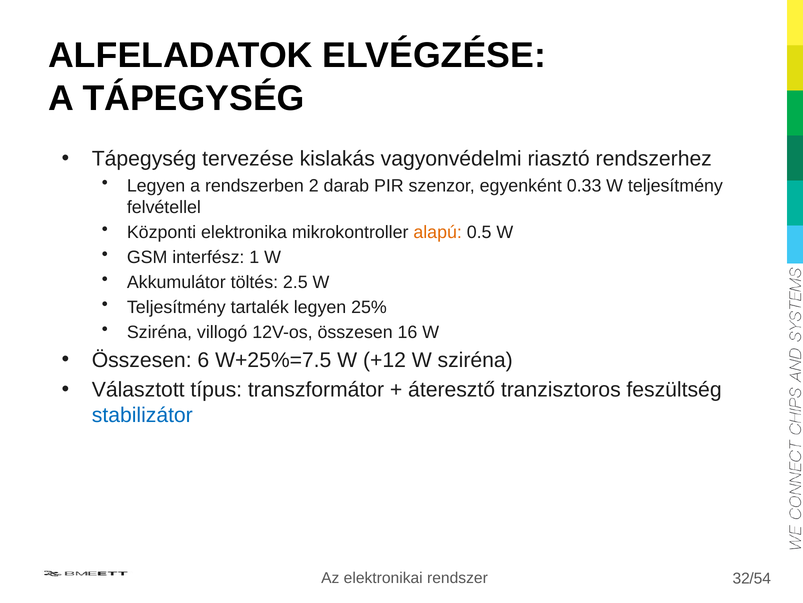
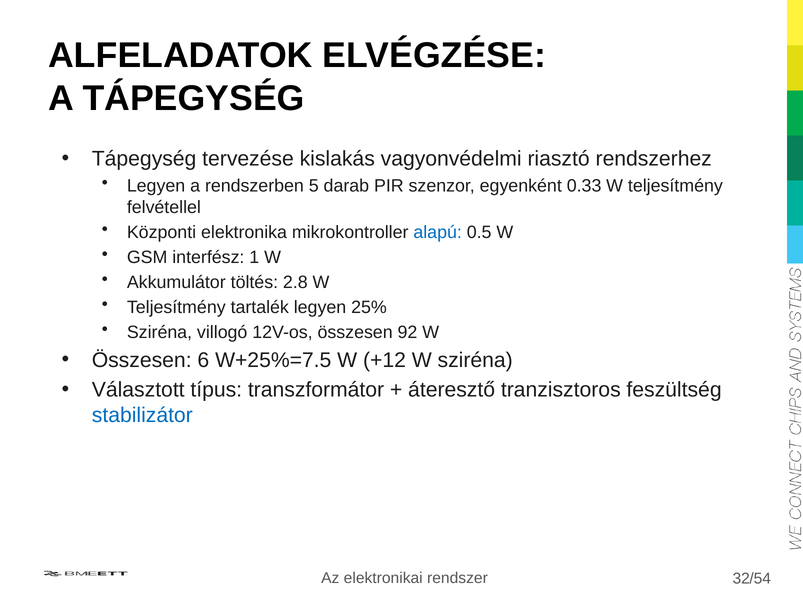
2: 2 -> 5
alapú colour: orange -> blue
2.5: 2.5 -> 2.8
16: 16 -> 92
